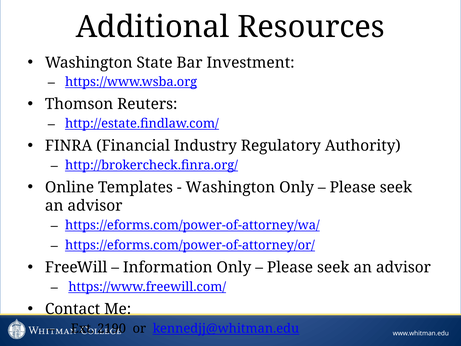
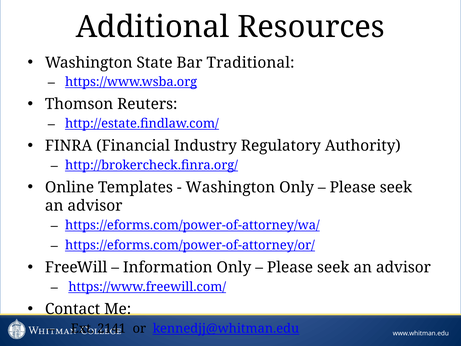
Investment: Investment -> Traditional
2190: 2190 -> 2141
